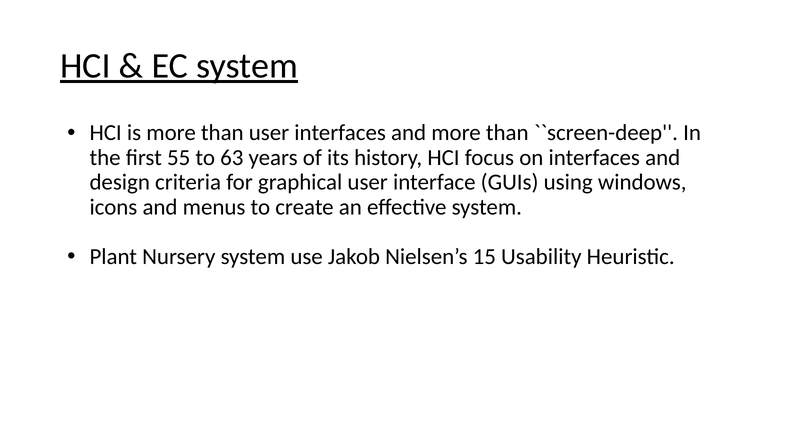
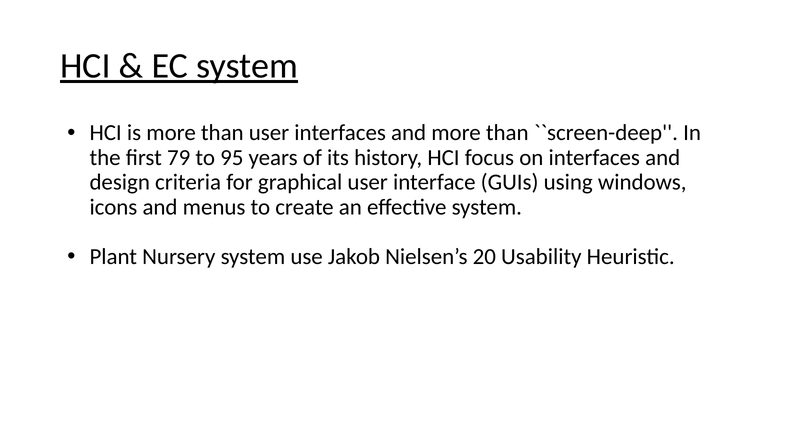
55: 55 -> 79
63: 63 -> 95
15: 15 -> 20
